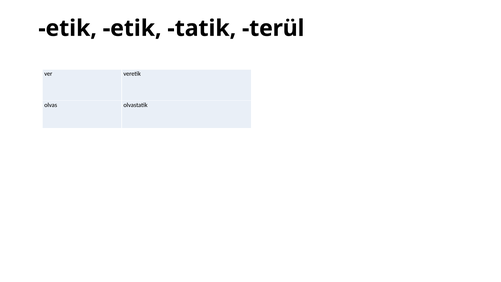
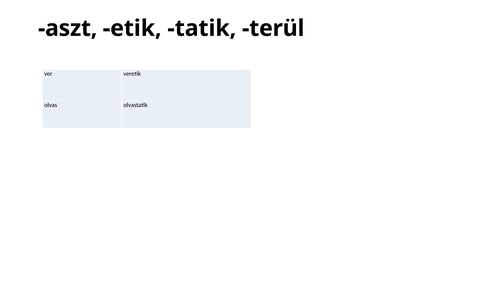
etik at (68, 28): etik -> aszt
